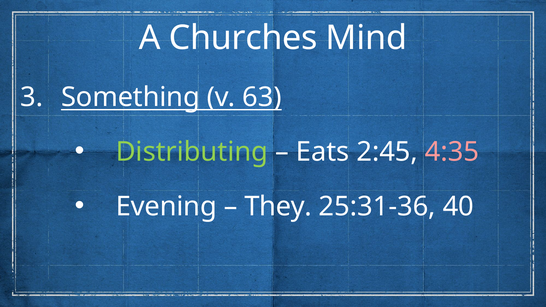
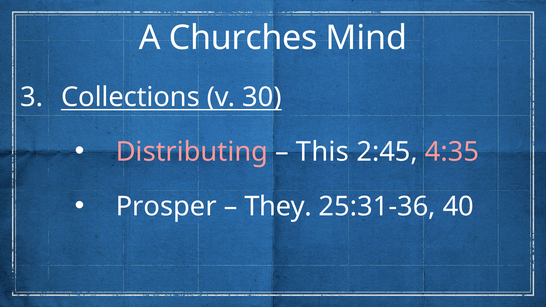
Something: Something -> Collections
63: 63 -> 30
Distributing colour: light green -> pink
Eats: Eats -> This
Evening: Evening -> Prosper
